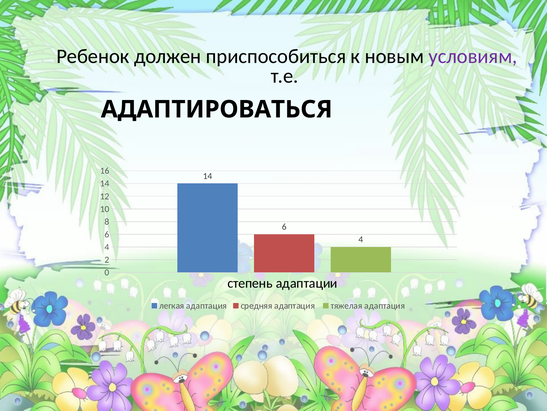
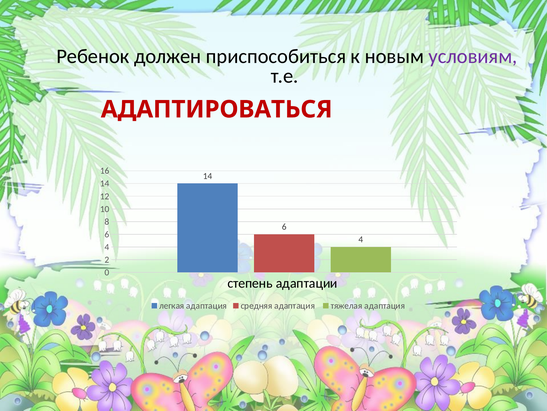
АДАПТИРОВАТЬСЯ colour: black -> red
